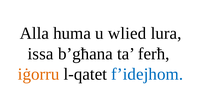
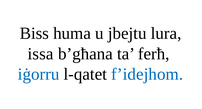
Alla: Alla -> Biss
wlied: wlied -> jbejtu
iġorru colour: orange -> blue
